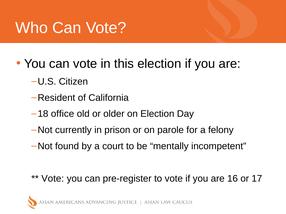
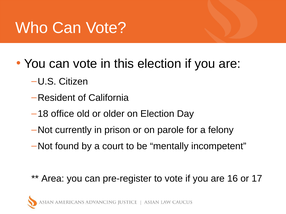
Vote at (53, 179): Vote -> Area
